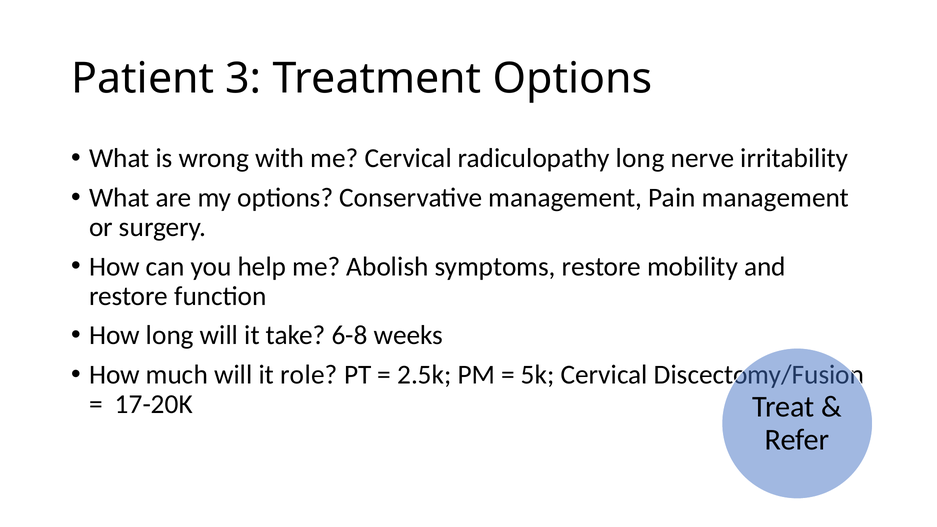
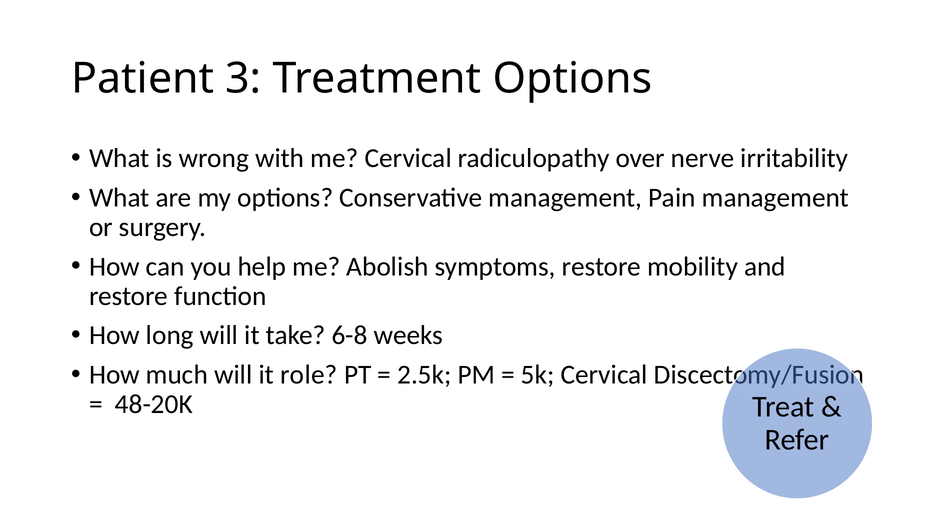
radiculopathy long: long -> over
17-20K: 17-20K -> 48-20K
